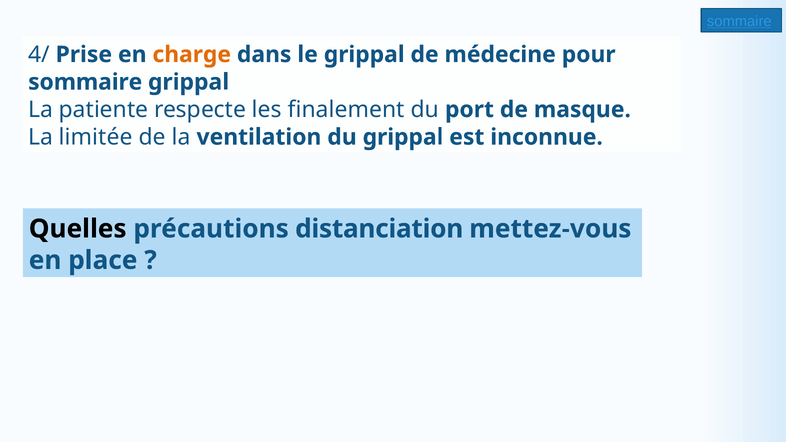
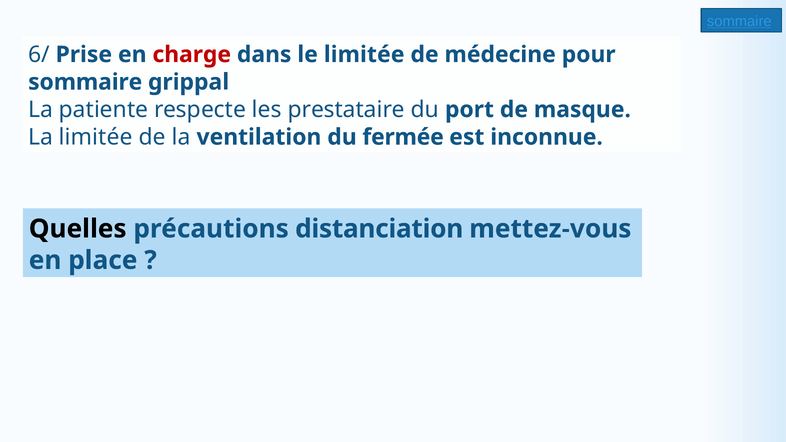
4/: 4/ -> 6/
charge colour: orange -> red
le grippal: grippal -> limitée
finalement: finalement -> prestataire
du grippal: grippal -> fermée
